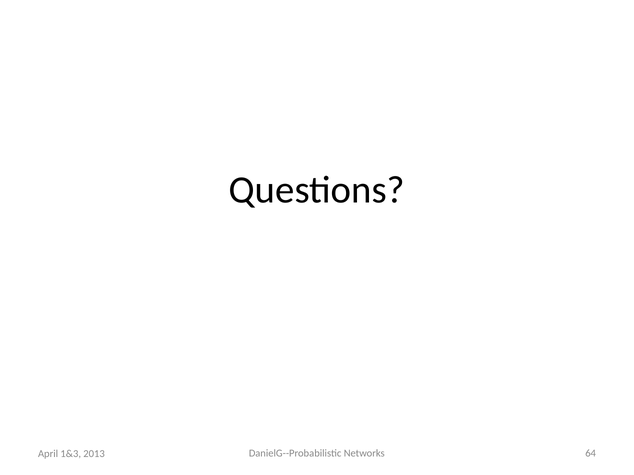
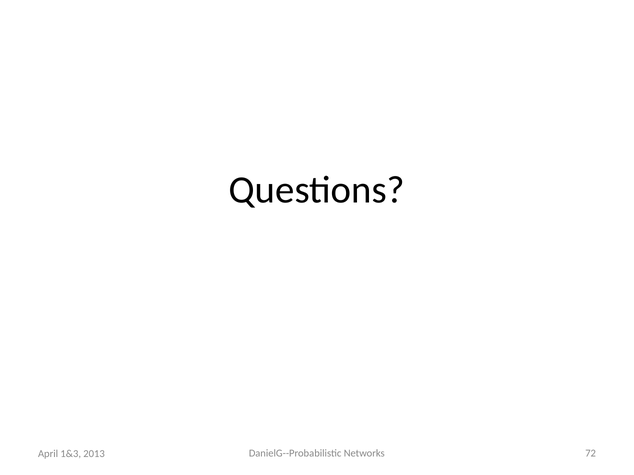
64: 64 -> 72
